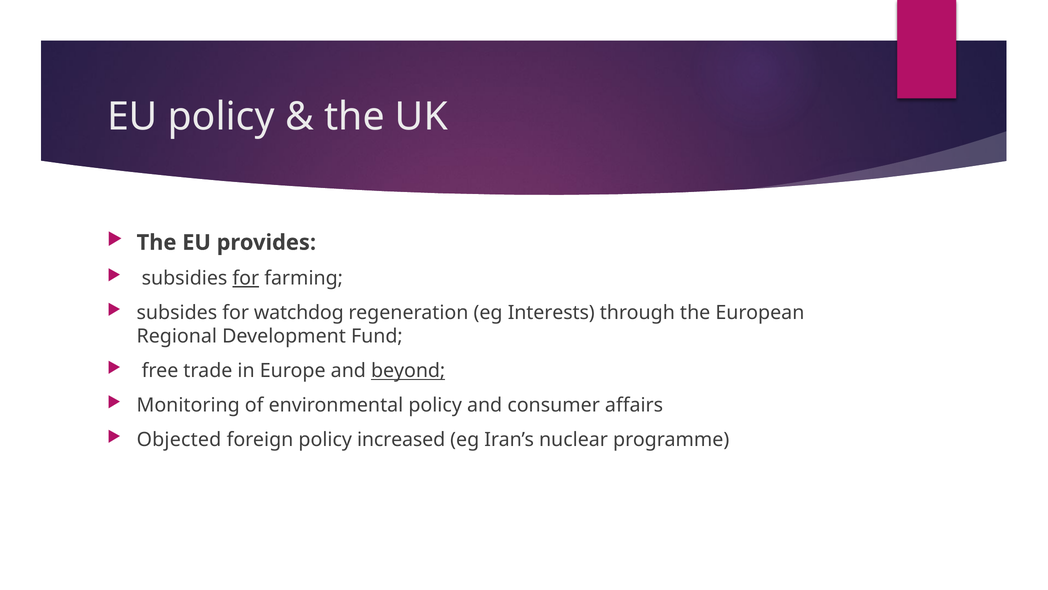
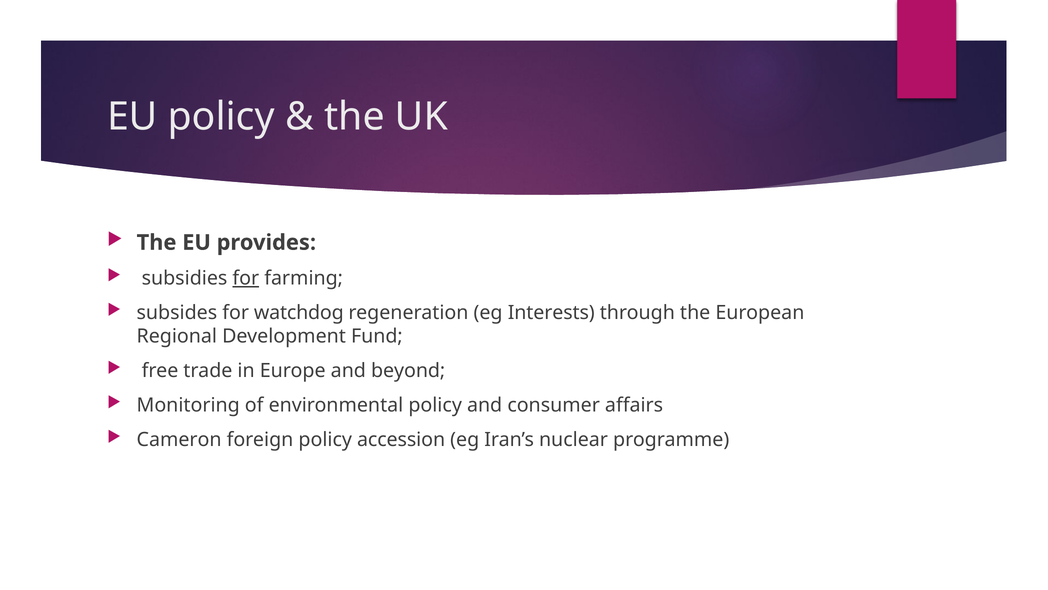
beyond underline: present -> none
Objected: Objected -> Cameron
increased: increased -> accession
